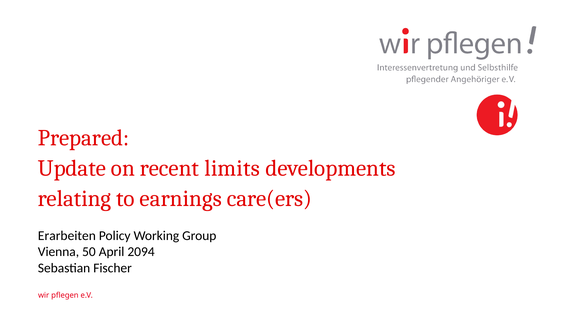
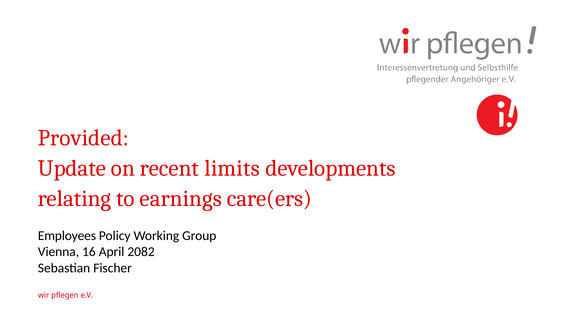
Prepared: Prepared -> Provided
Erarbeiten: Erarbeiten -> Employees
50: 50 -> 16
2094: 2094 -> 2082
